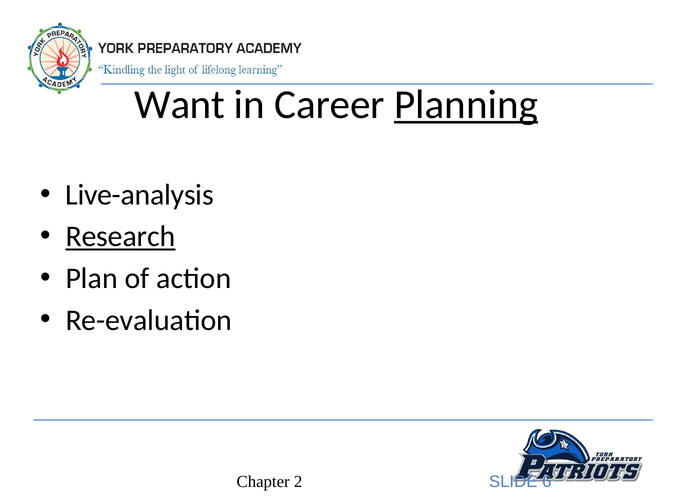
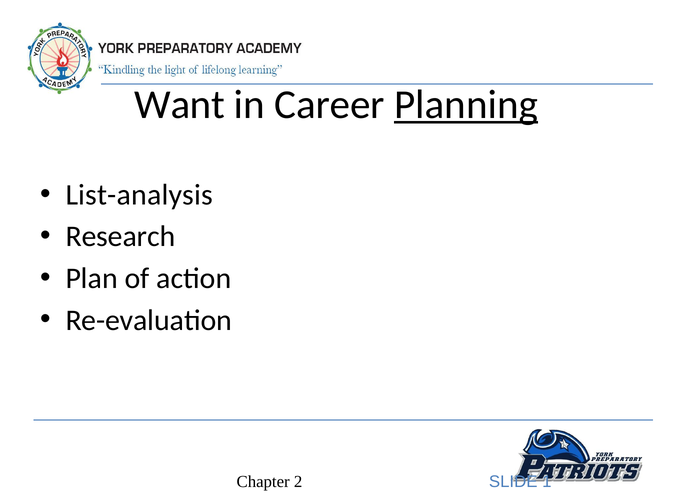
Live-analysis: Live-analysis -> List-analysis
Research underline: present -> none
6: 6 -> 1
